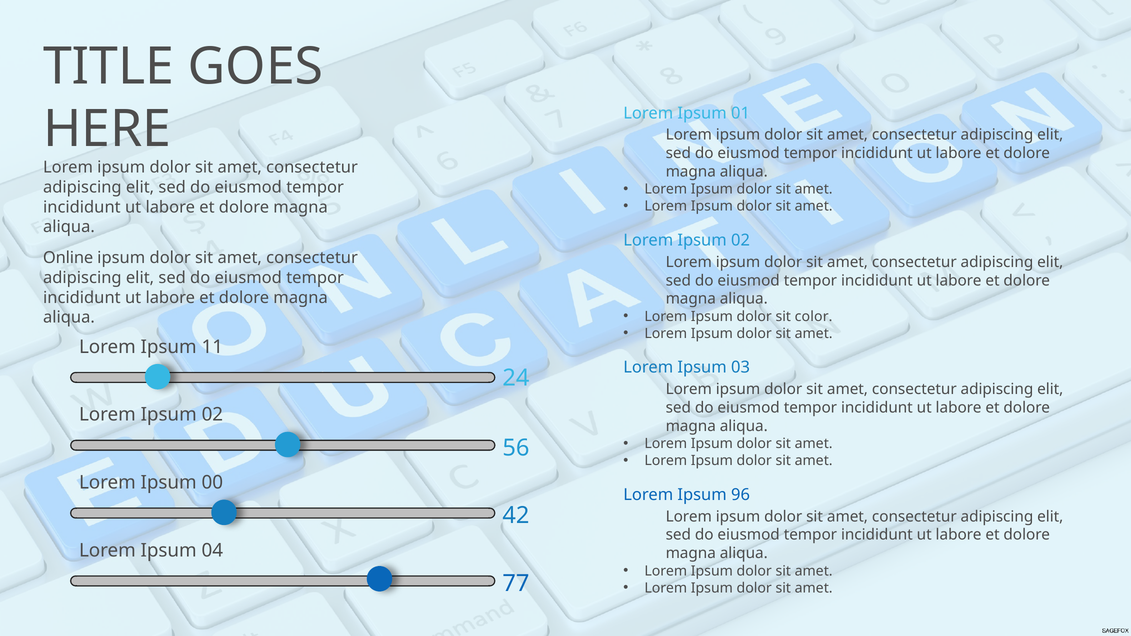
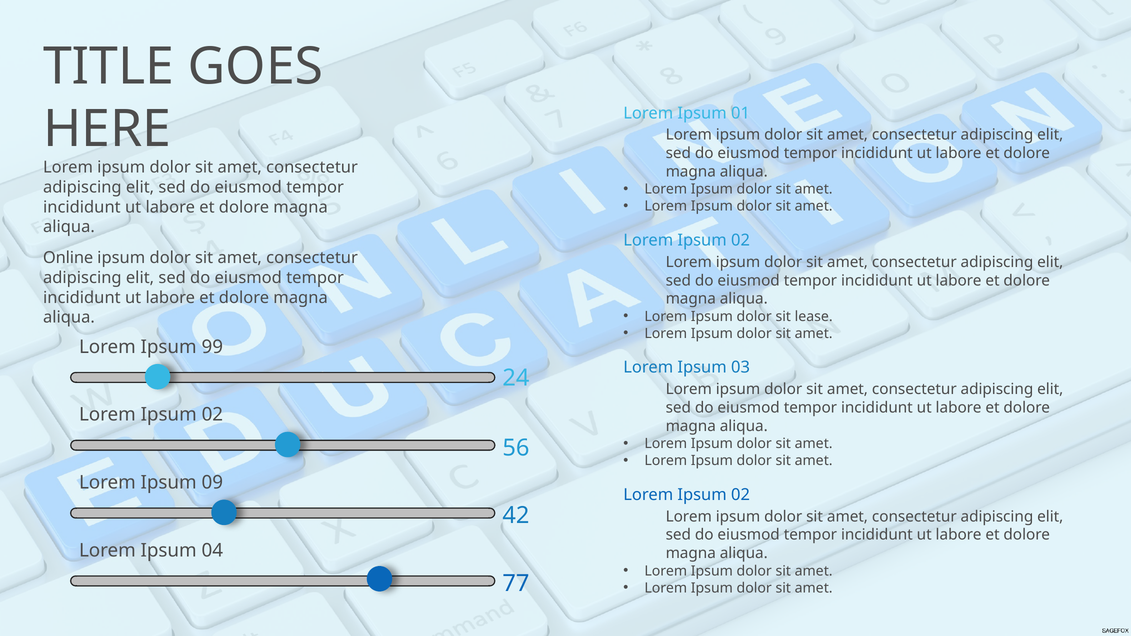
color: color -> lease
11: 11 -> 99
00: 00 -> 09
96 at (741, 495): 96 -> 02
